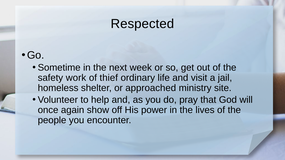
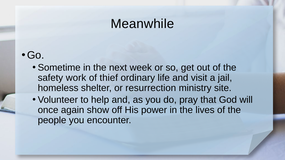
Respected: Respected -> Meanwhile
approached: approached -> resurrection
